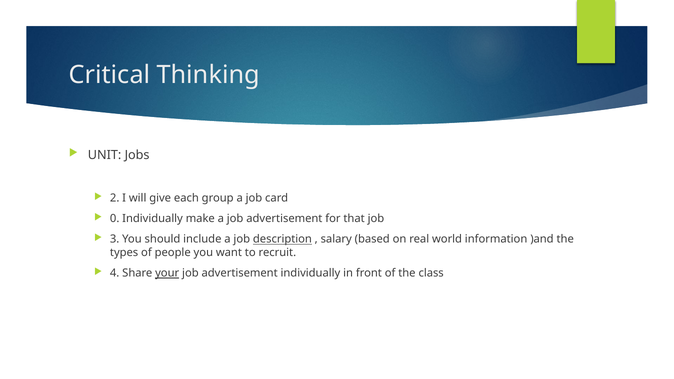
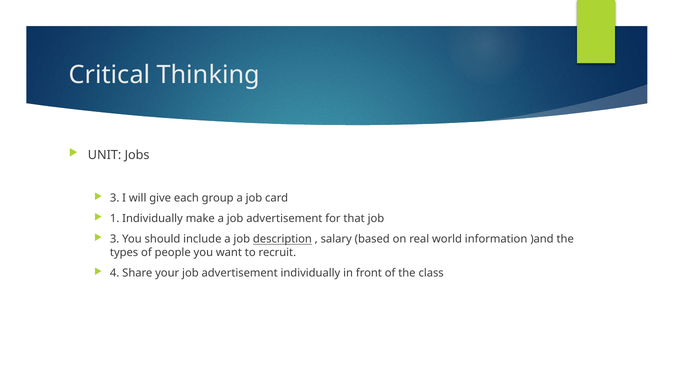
2 at (115, 198): 2 -> 3
0: 0 -> 1
your underline: present -> none
